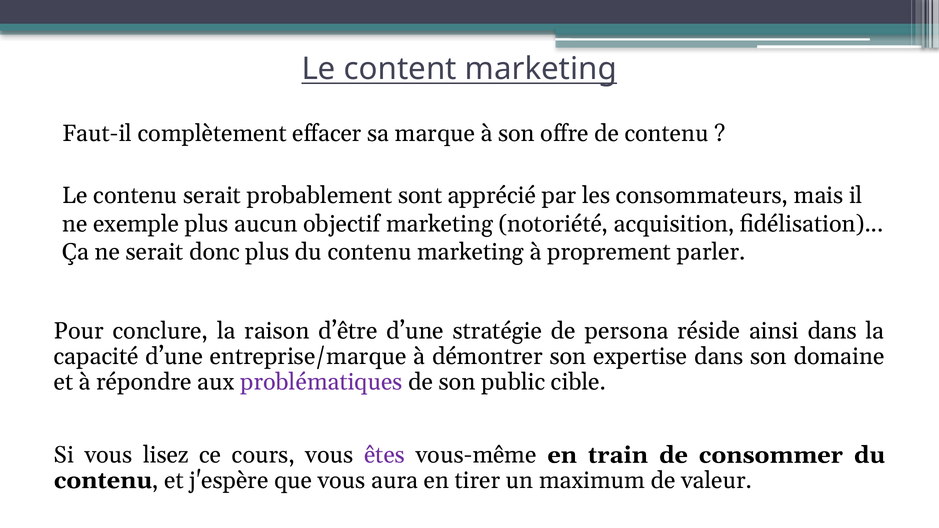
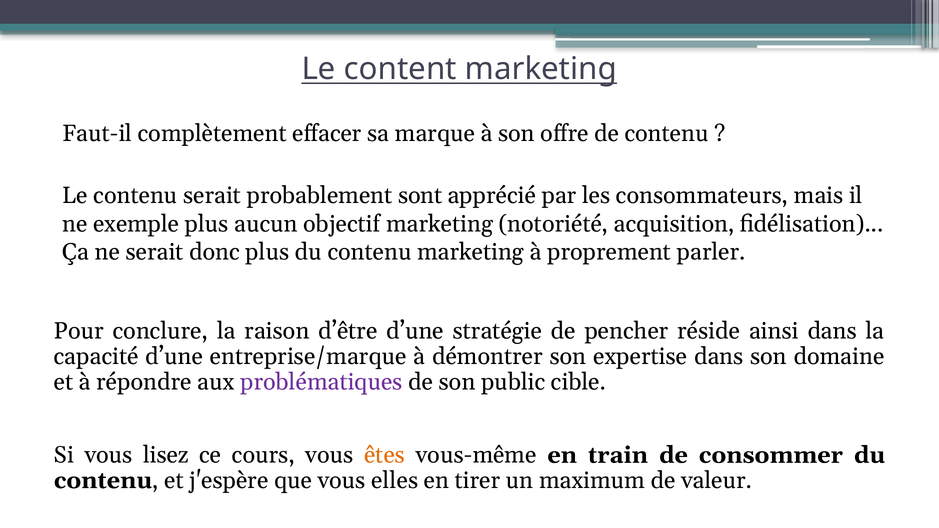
persona: persona -> pencher
êtes colour: purple -> orange
aura: aura -> elles
